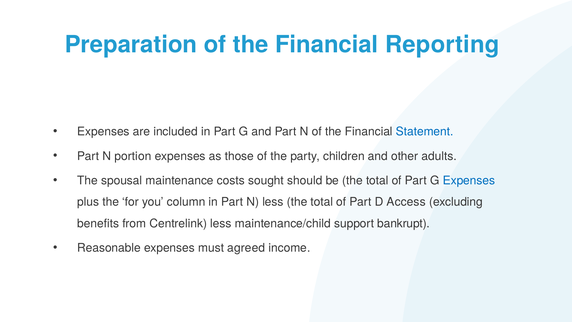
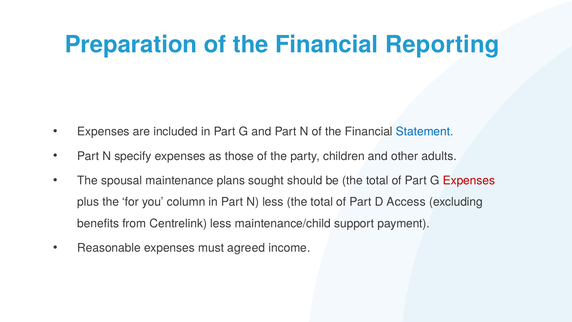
portion: portion -> specify
costs: costs -> plans
Expenses at (469, 180) colour: blue -> red
bankrupt: bankrupt -> payment
